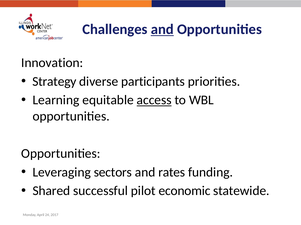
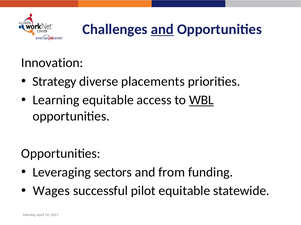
participants: participants -> placements
access underline: present -> none
WBL underline: none -> present
rates: rates -> from
Shared: Shared -> Wages
pilot economic: economic -> equitable
